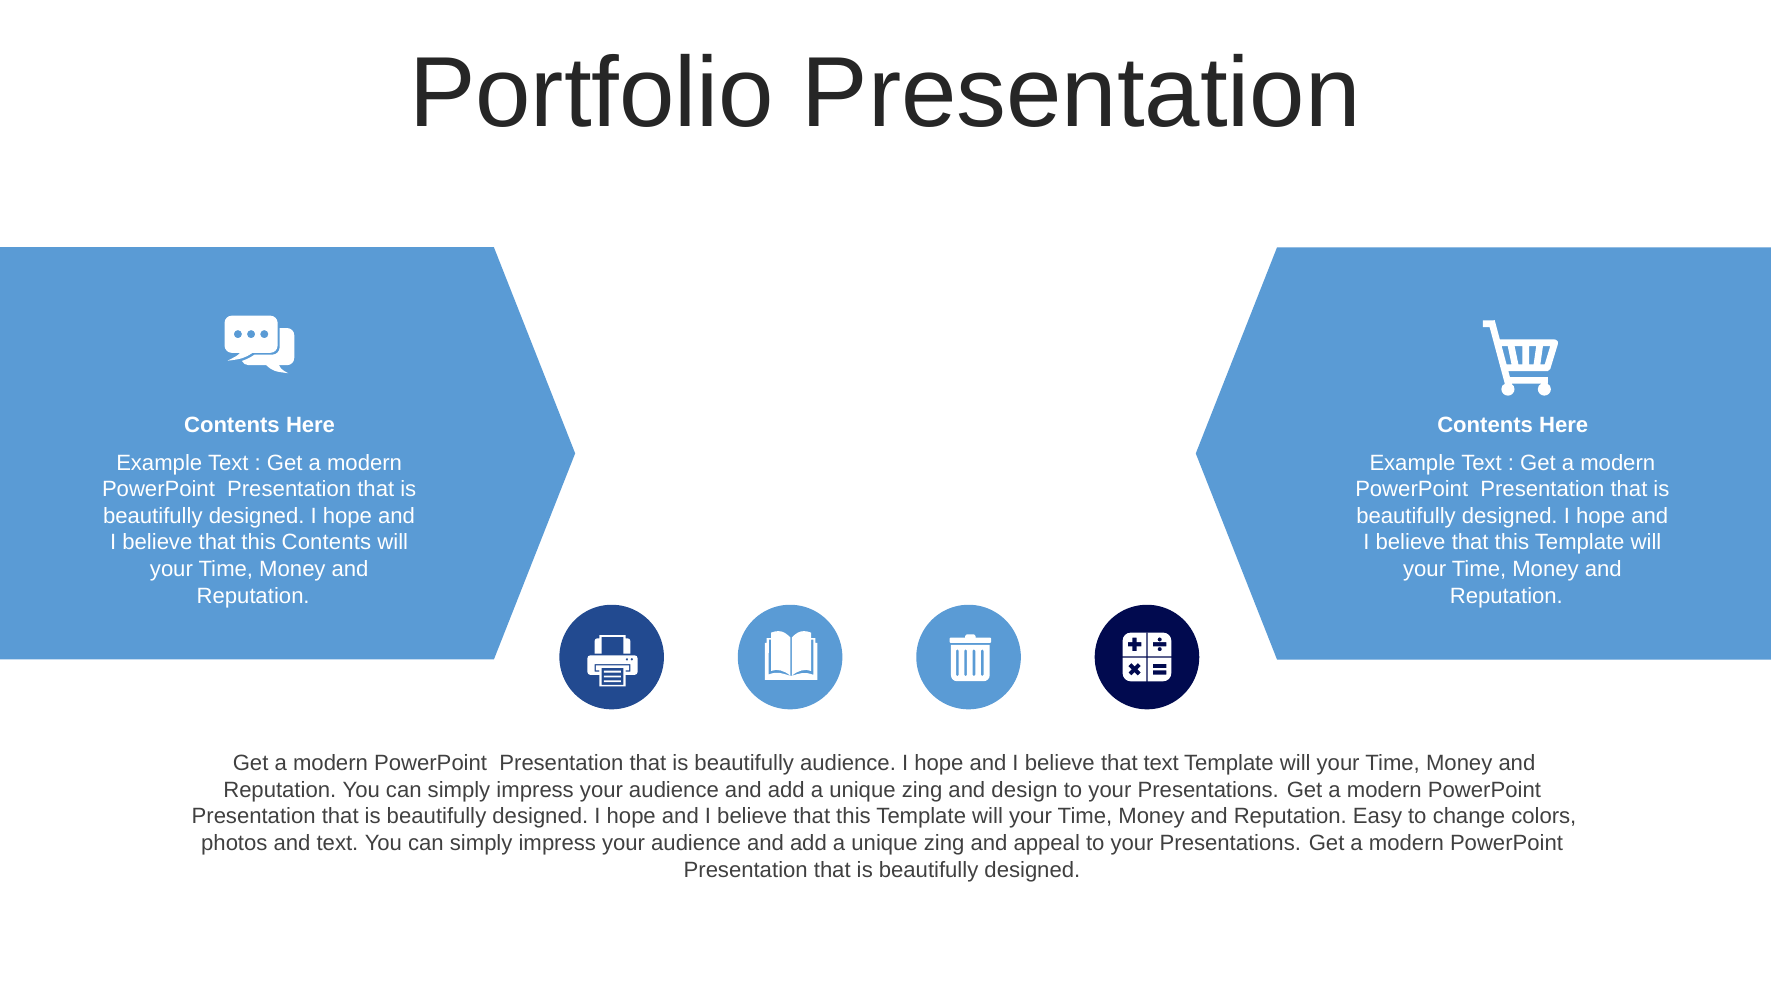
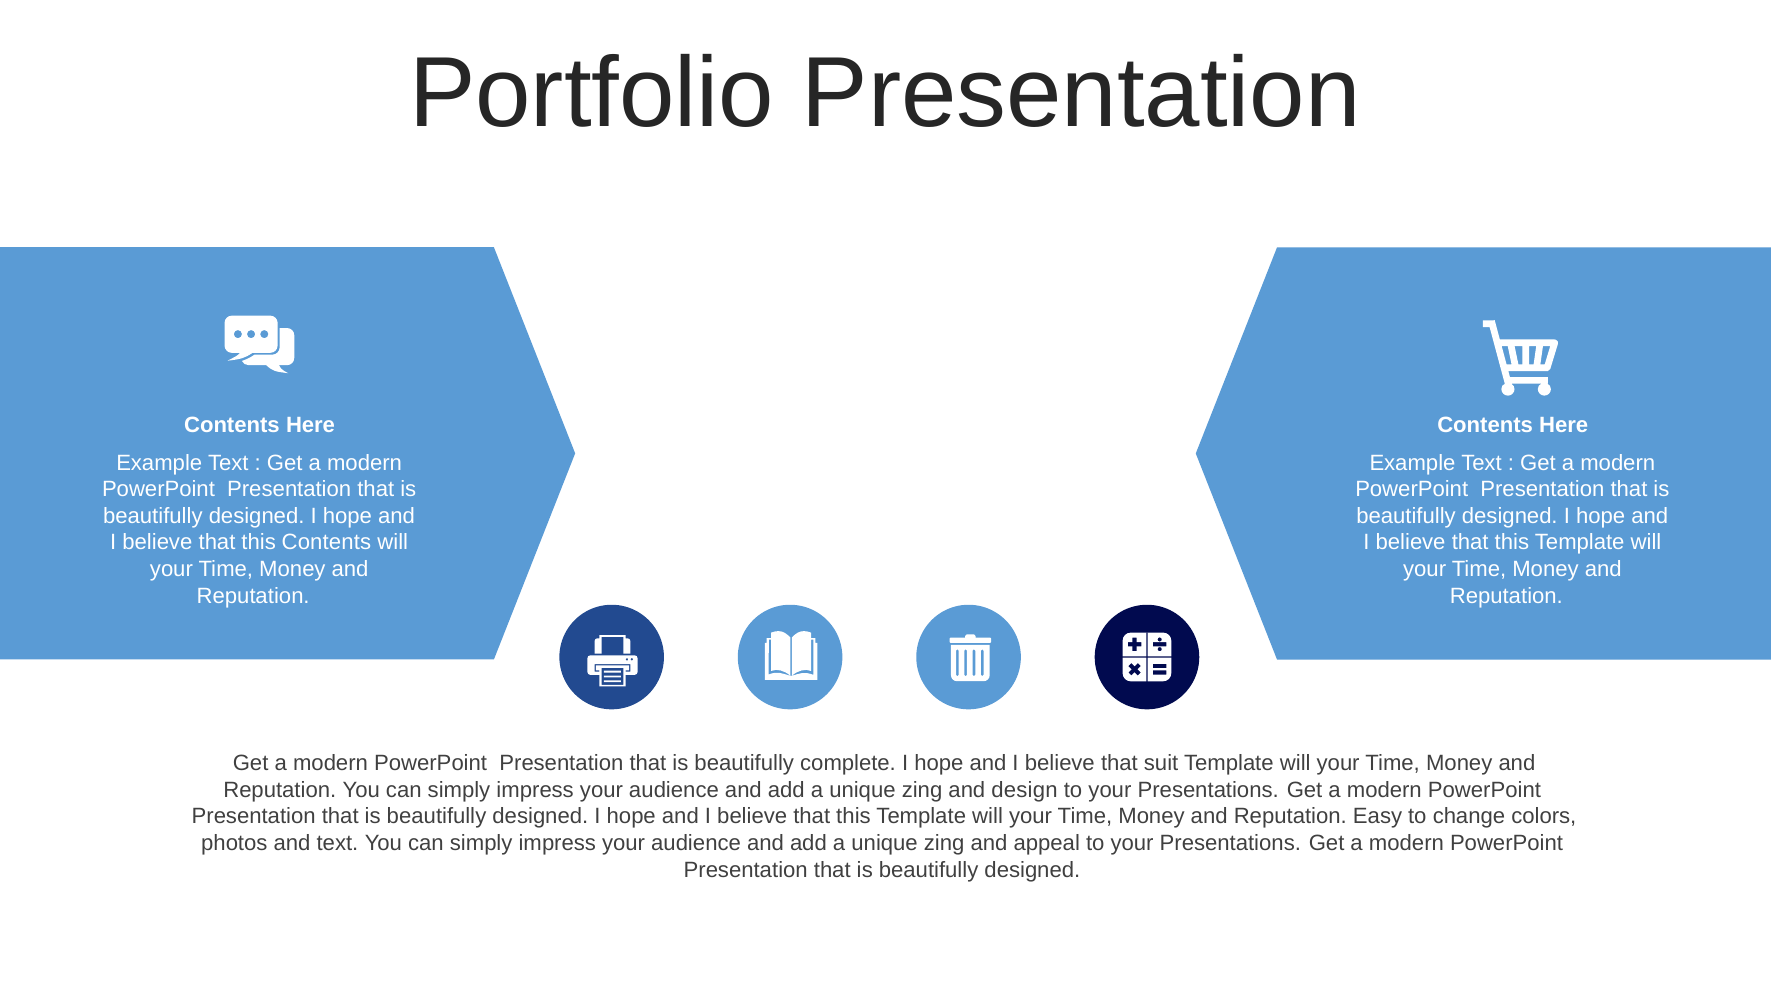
beautifully audience: audience -> complete
that text: text -> suit
